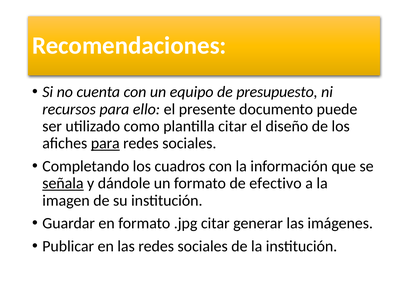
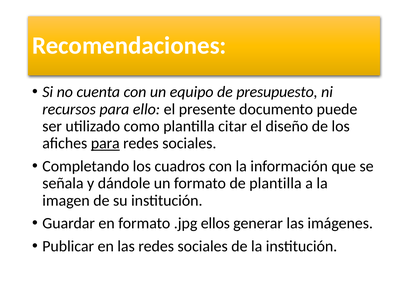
señala underline: present -> none
de efectivo: efectivo -> plantilla
.jpg citar: citar -> ellos
